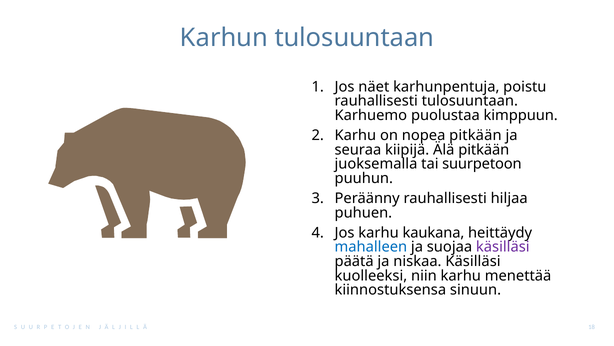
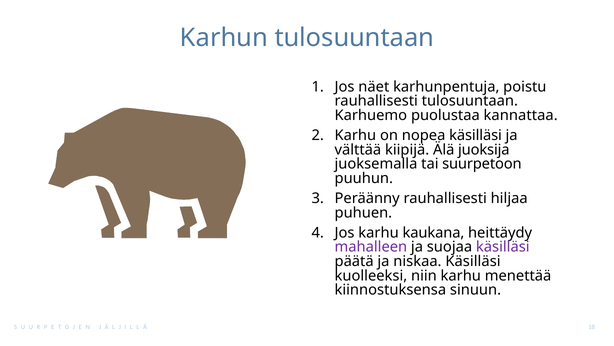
kimppuun: kimppuun -> kannattaa
nopea pitkään: pitkään -> käsilläsi
seuraa: seuraa -> välttää
Älä pitkään: pitkään -> juoksija
mahalleen colour: blue -> purple
